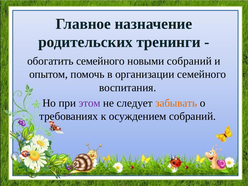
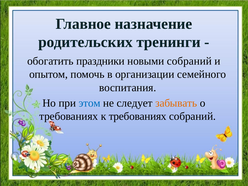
обогатить семейного: семейного -> праздники
этом colour: purple -> blue
к осуждением: осуждением -> требованиях
